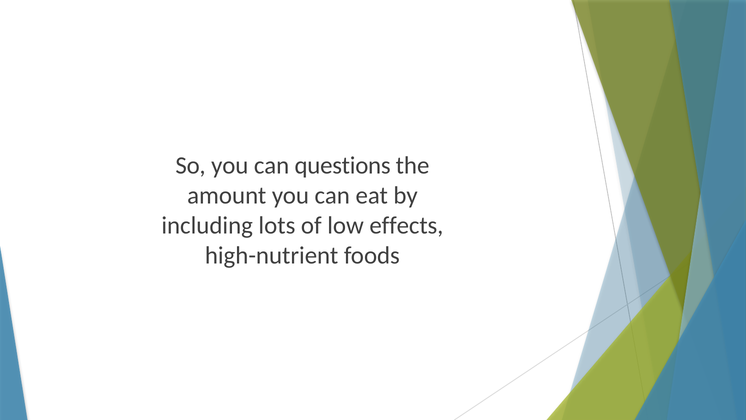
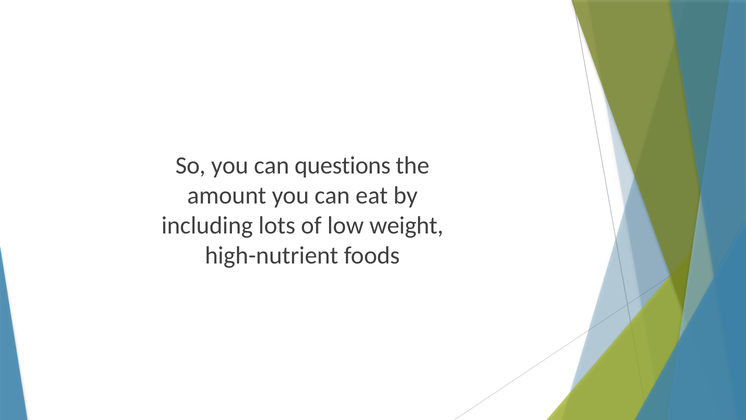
effects: effects -> weight
